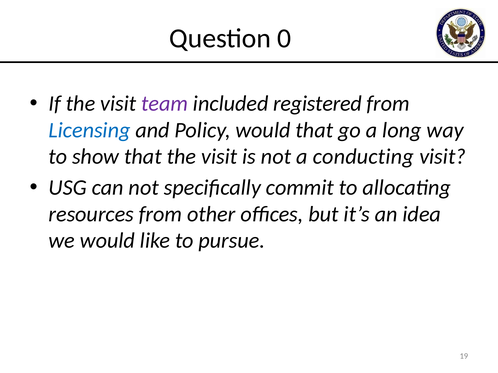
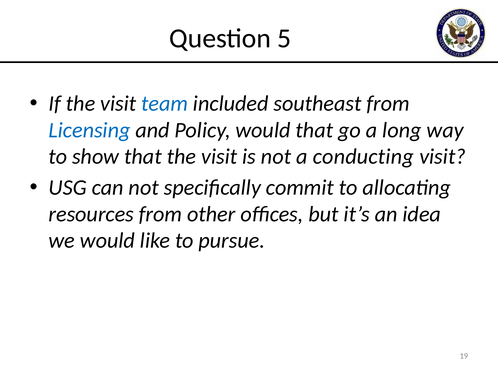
0: 0 -> 5
team colour: purple -> blue
registered: registered -> southeast
